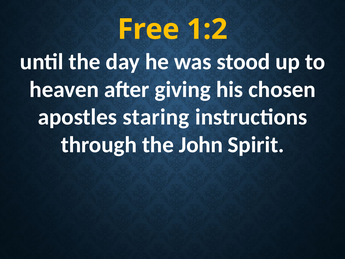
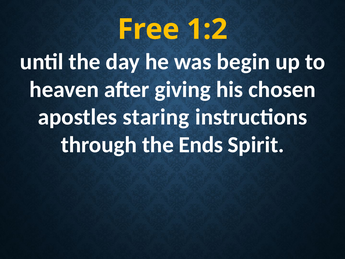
stood: stood -> begin
John: John -> Ends
